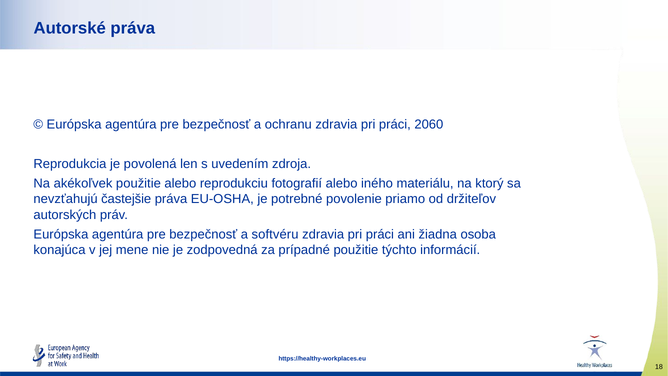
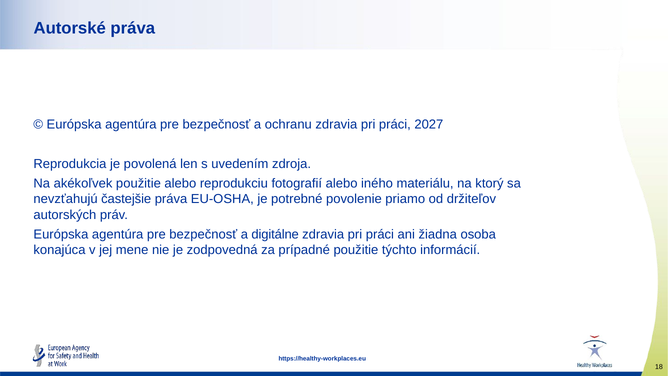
2060: 2060 -> 2027
softvéru: softvéru -> digitálne
